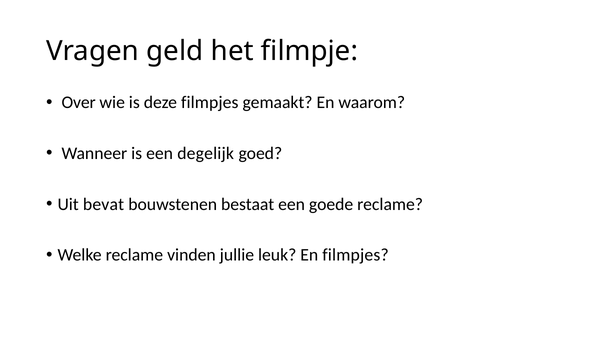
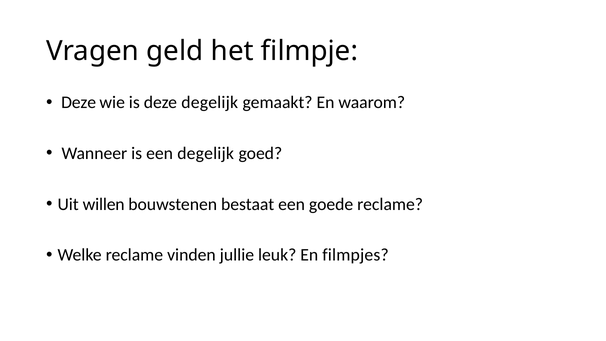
Over at (79, 102): Over -> Deze
deze filmpjes: filmpjes -> degelijk
bevat: bevat -> willen
